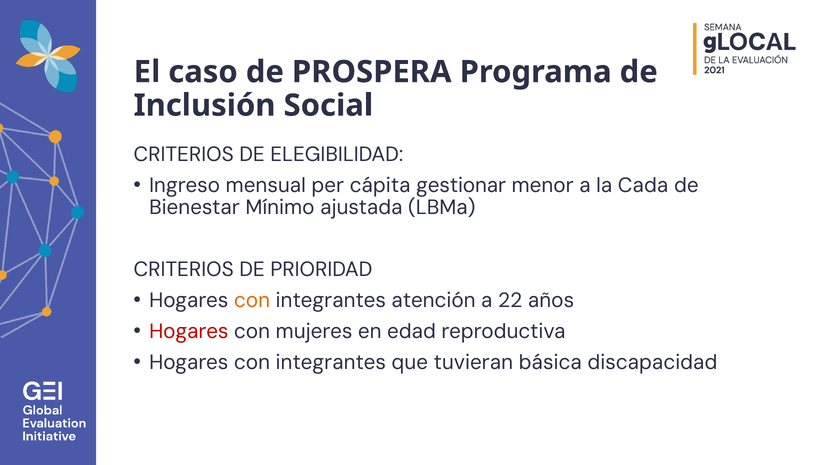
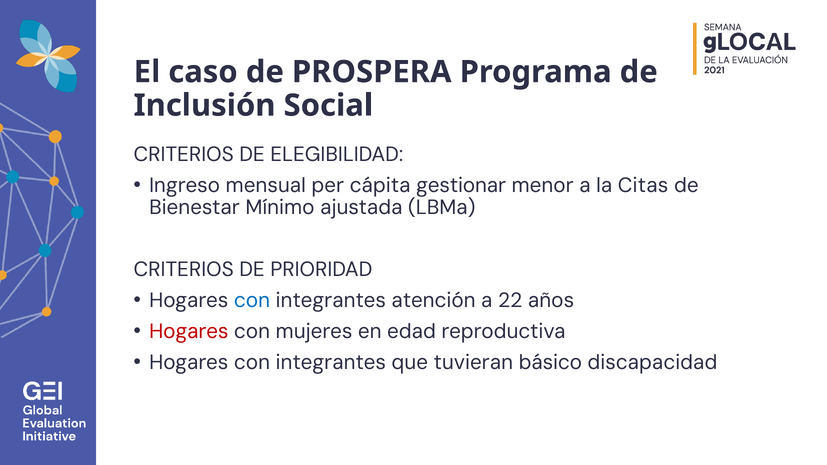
Cada: Cada -> Citas
con at (252, 300) colour: orange -> blue
básica: básica -> básico
